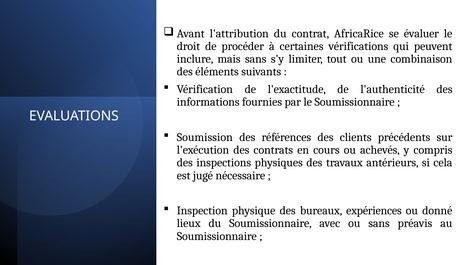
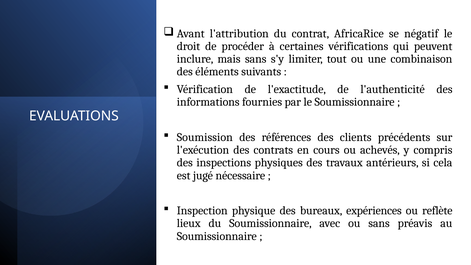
évaluer: évaluer -> négatif
donné: donné -> reflète
